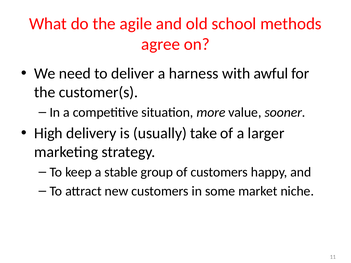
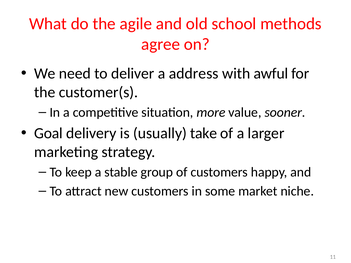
harness: harness -> address
High: High -> Goal
